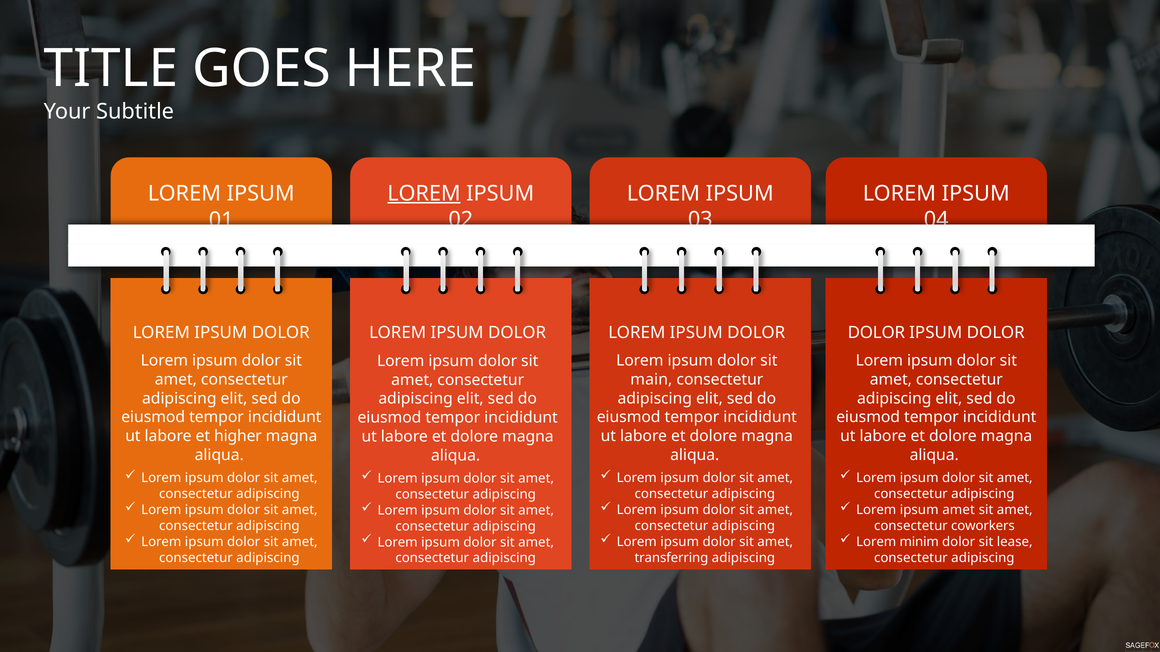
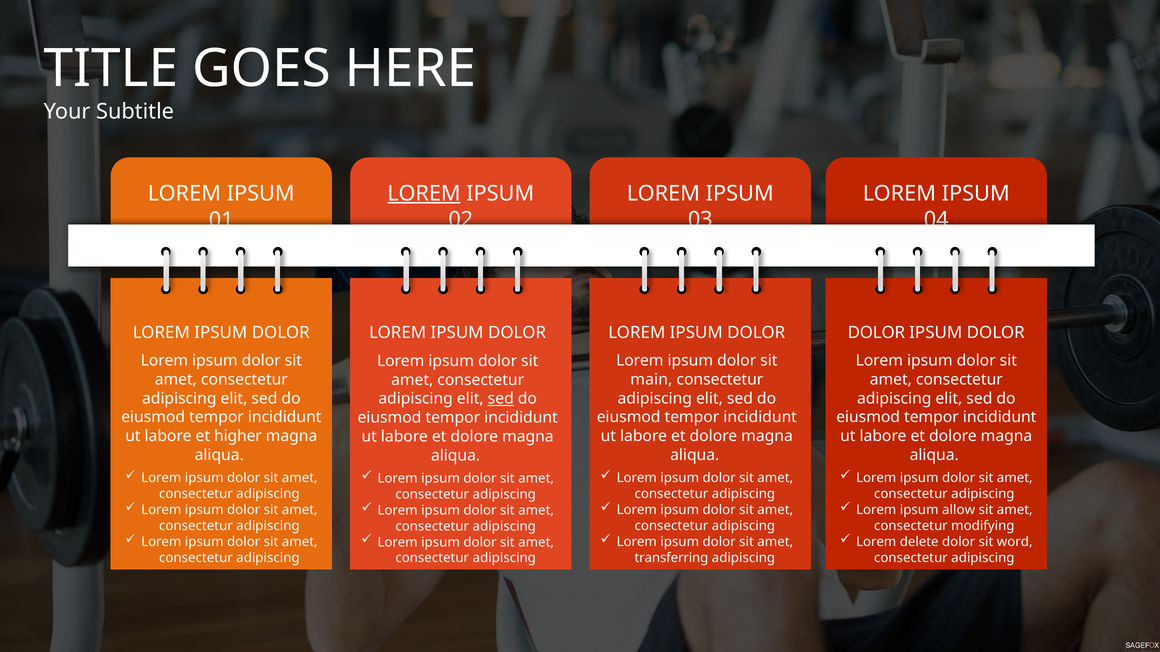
sed at (501, 399) underline: none -> present
ipsum amet: amet -> allow
coworkers: coworkers -> modifying
minim: minim -> delete
lease: lease -> word
